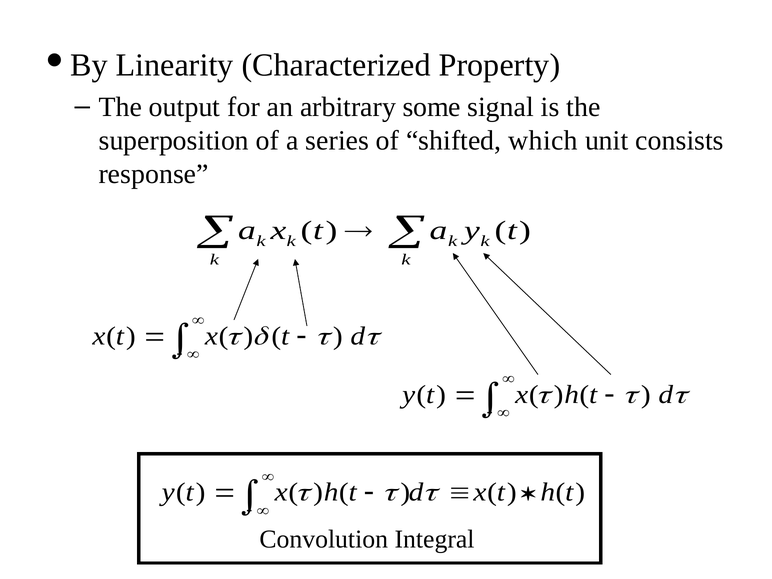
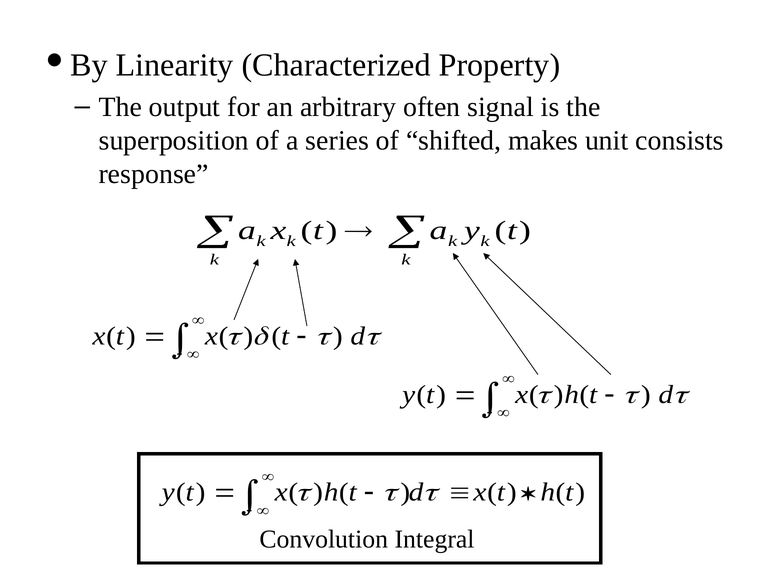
some: some -> often
which: which -> makes
